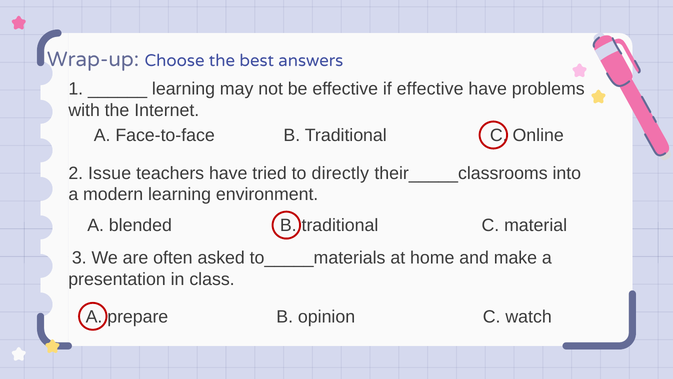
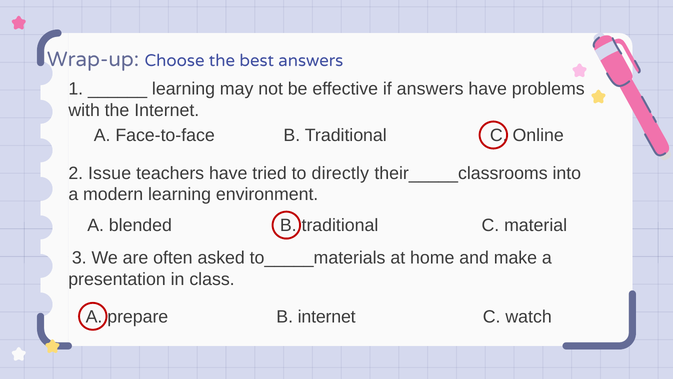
if effective: effective -> answers
B opinion: opinion -> internet
